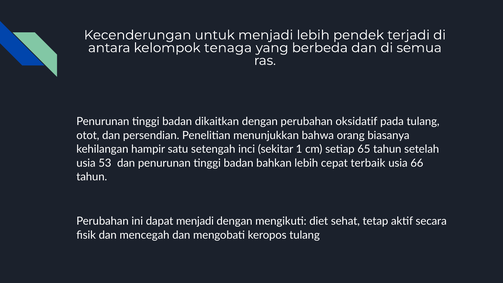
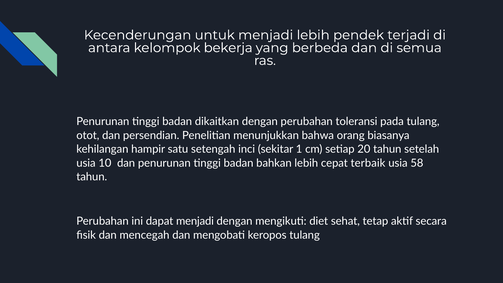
tenaga: tenaga -> bekerja
oksidatif: oksidatif -> toleransi
65: 65 -> 20
53: 53 -> 10
66: 66 -> 58
